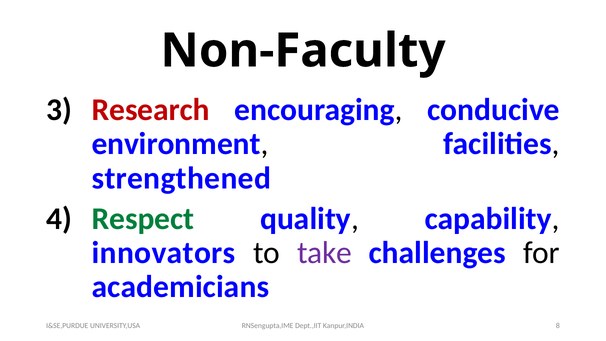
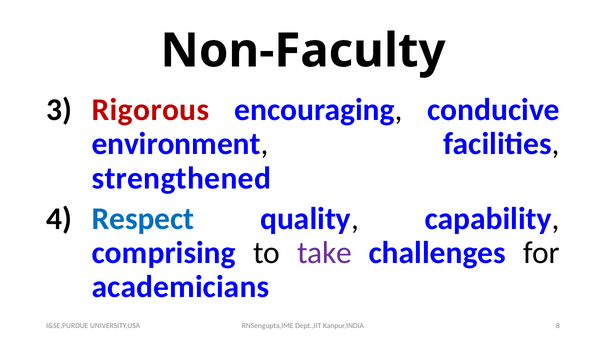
Research: Research -> Rigorous
Respect colour: green -> blue
innovators: innovators -> comprising
